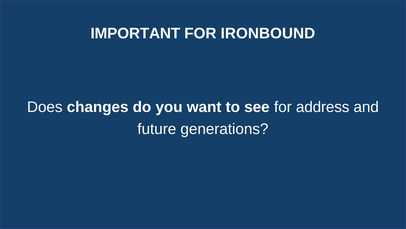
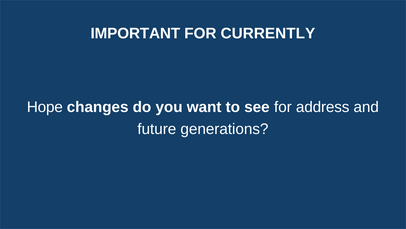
IRONBOUND: IRONBOUND -> CURRENTLY
Does: Does -> Hope
